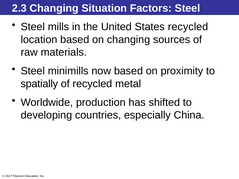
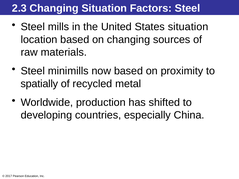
States recycled: recycled -> situation
